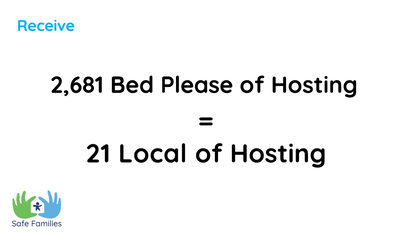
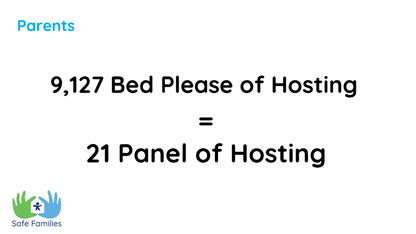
Receive: Receive -> Parents
2,681: 2,681 -> 9,127
Local: Local -> Panel
